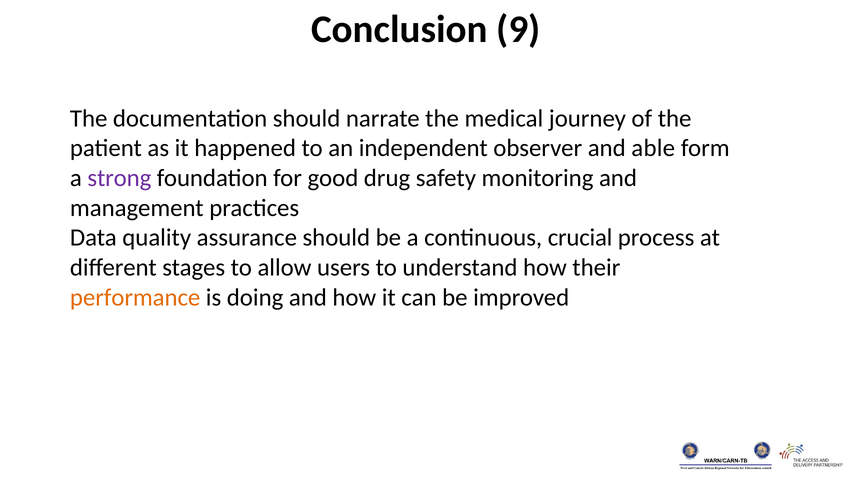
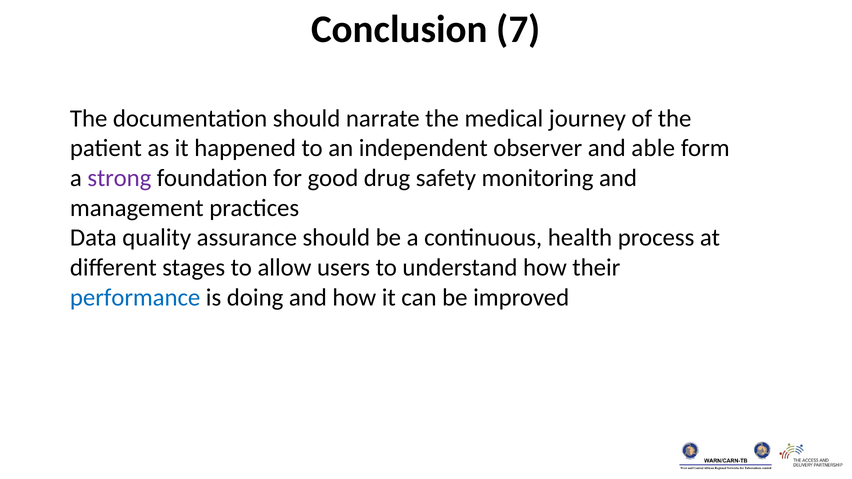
9: 9 -> 7
crucial: crucial -> health
performance colour: orange -> blue
